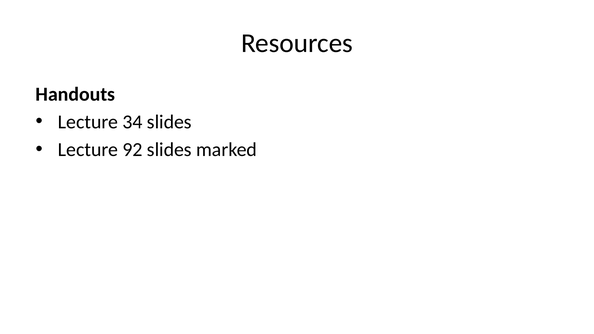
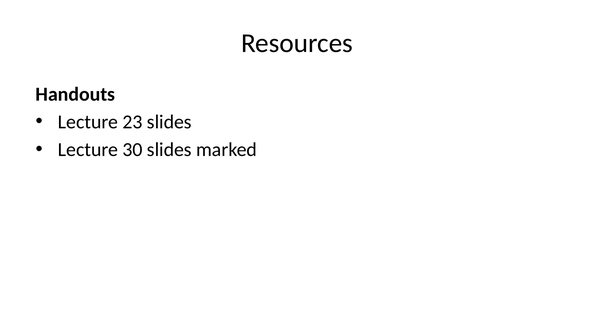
34: 34 -> 23
92: 92 -> 30
